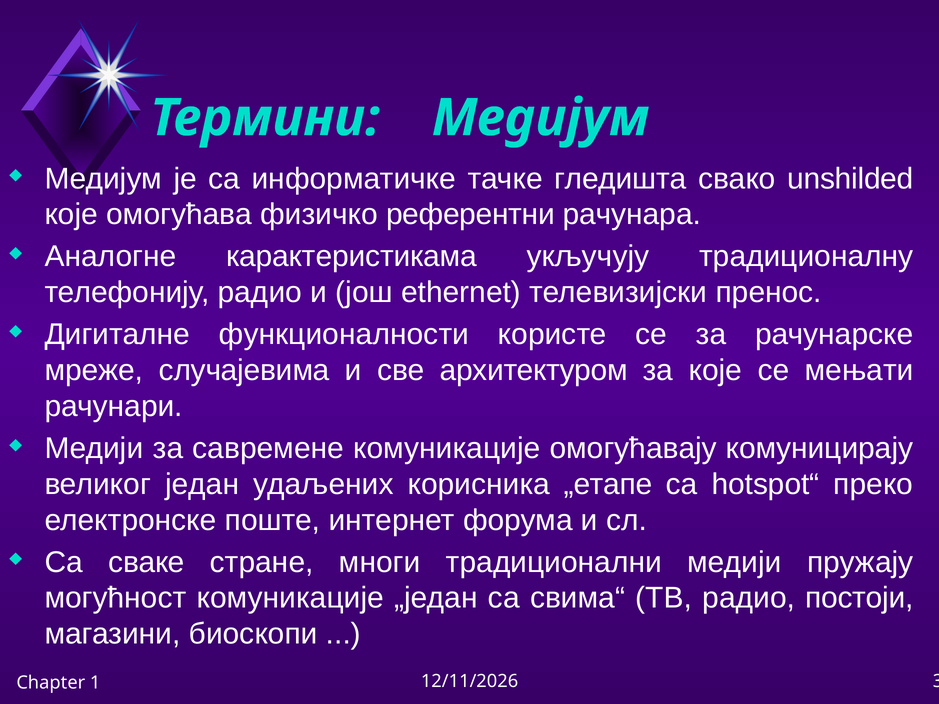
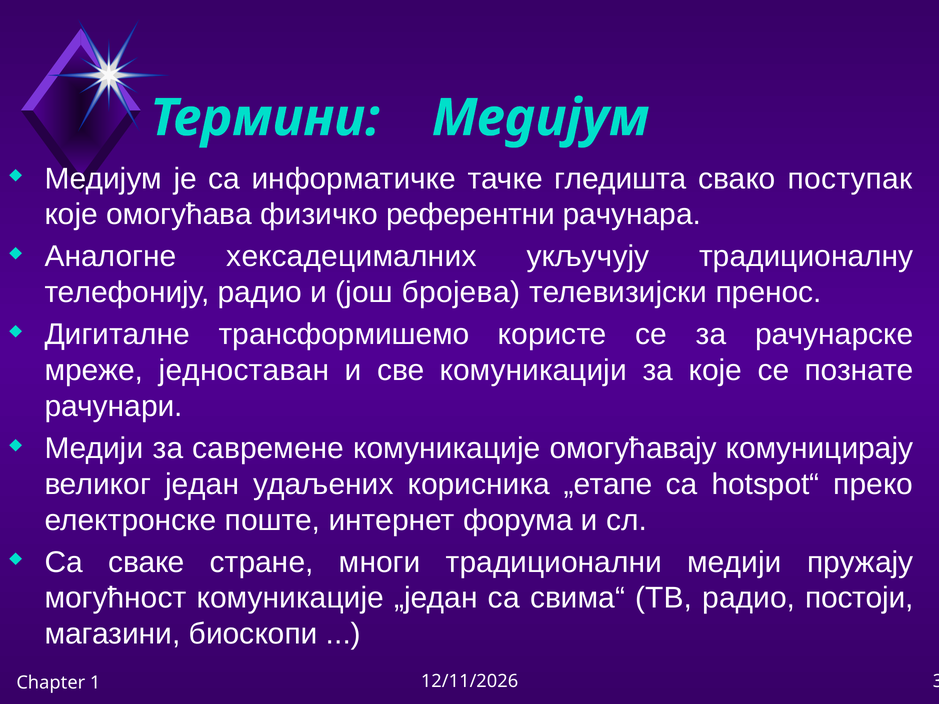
unshilded: unshilded -> поступак
карактеристикама: карактеристикама -> хексадецималних
ethernet: ethernet -> бројева
функционалности: функционалности -> трансформишемо
случајевима: случајевима -> једноставан
архитектуром: архитектуром -> комуникацији
мењати: мењати -> познате
